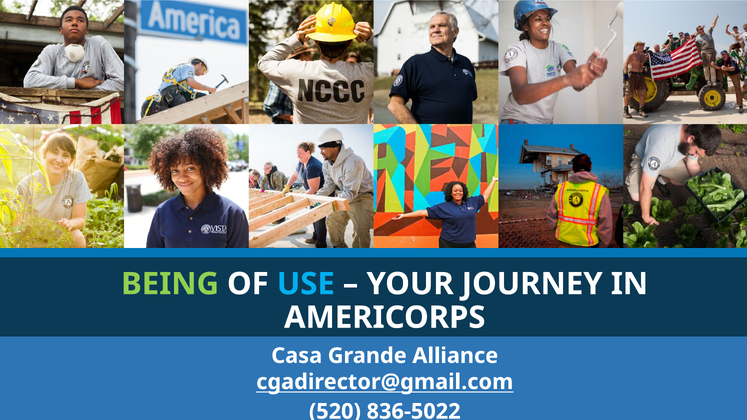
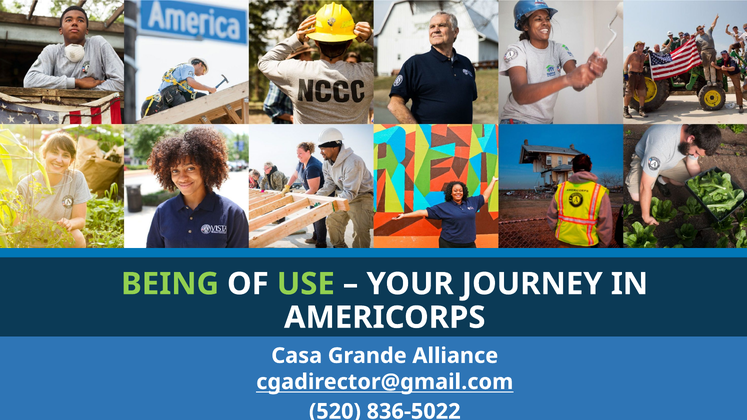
USE colour: light blue -> light green
